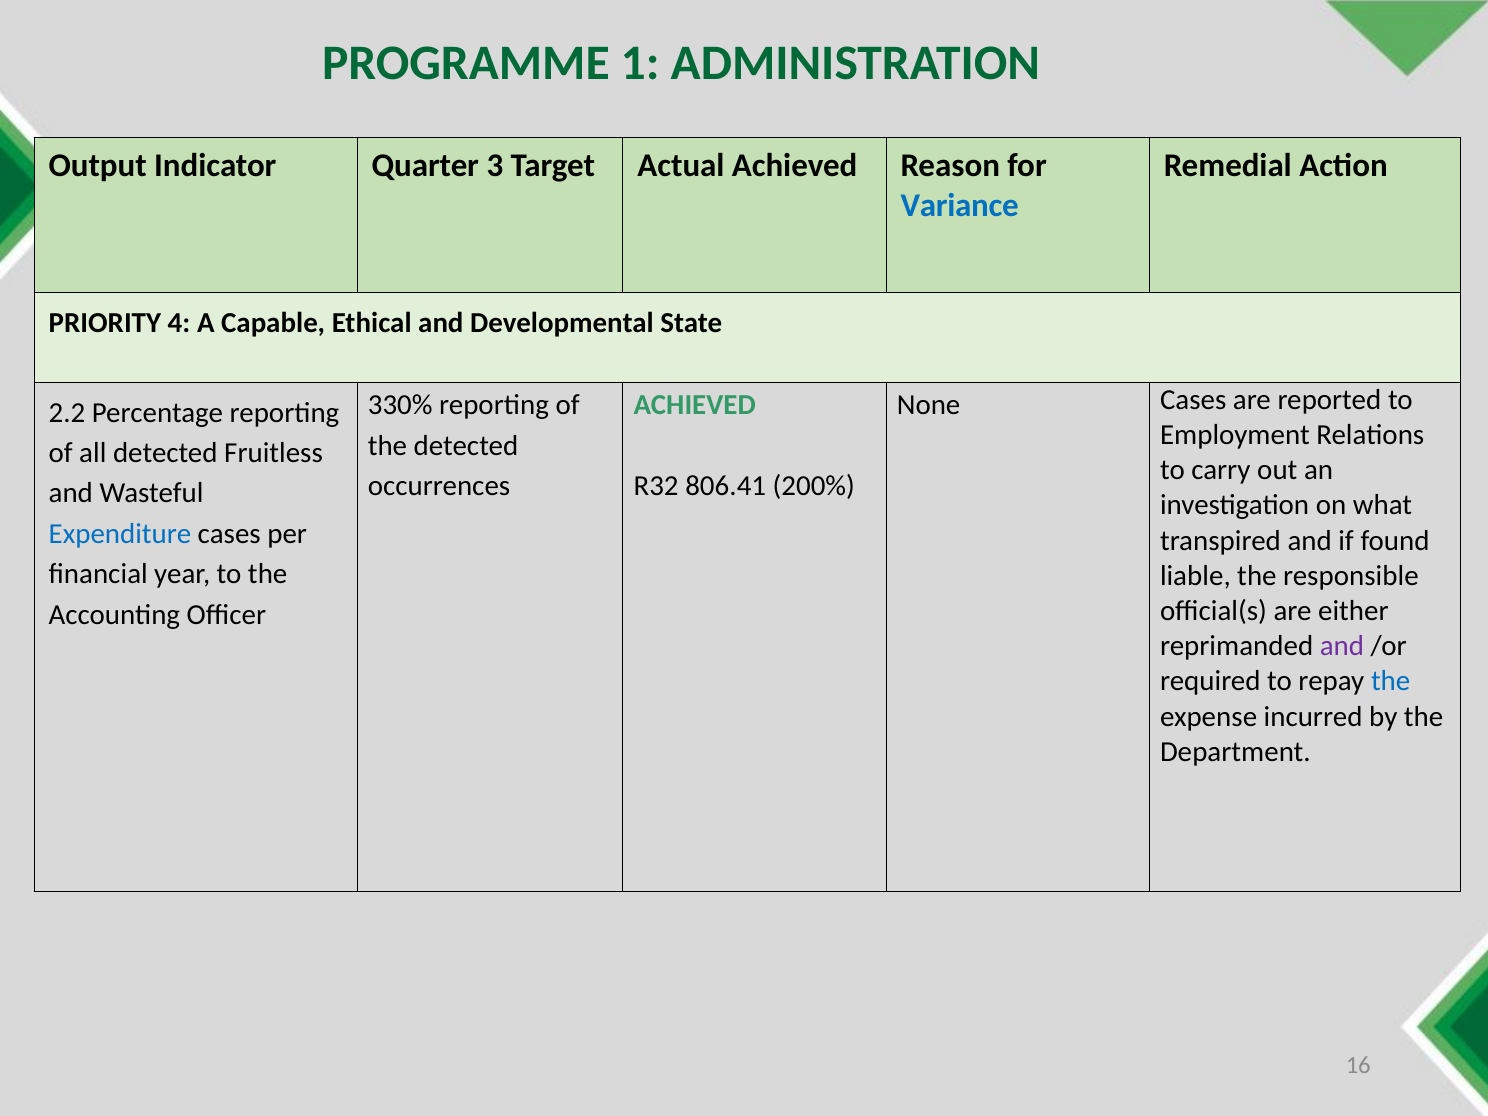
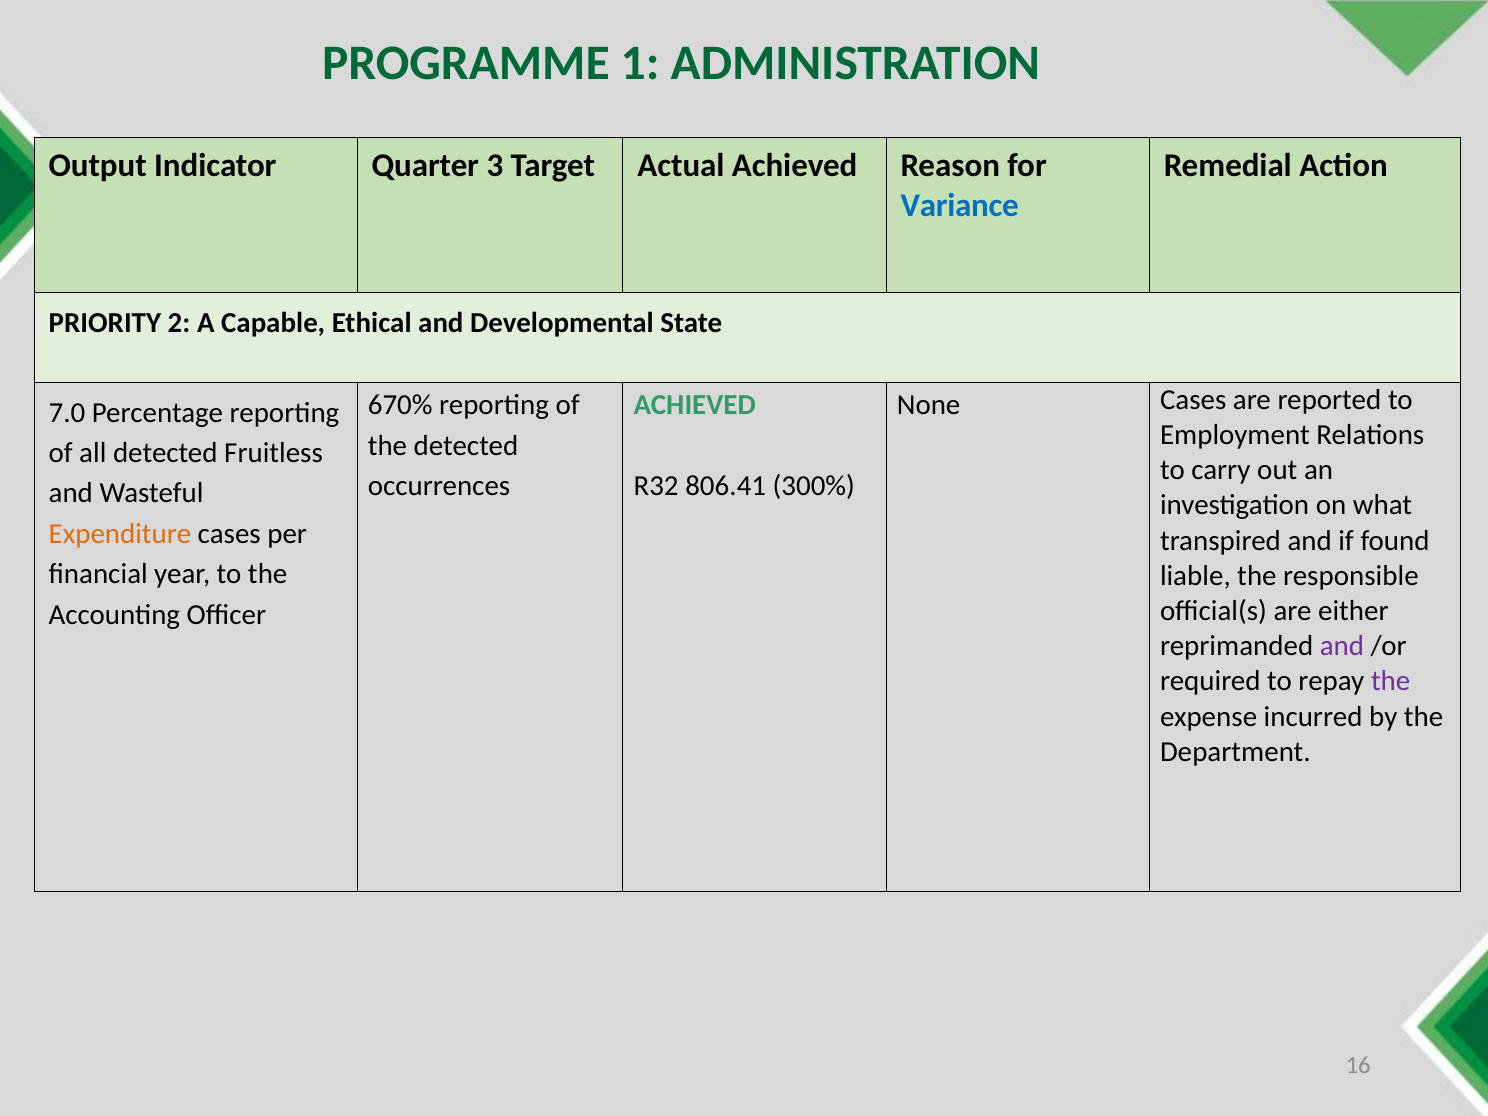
4: 4 -> 2
330%: 330% -> 670%
2.2: 2.2 -> 7.0
200%: 200% -> 300%
Expenditure colour: blue -> orange
the at (1391, 681) colour: blue -> purple
